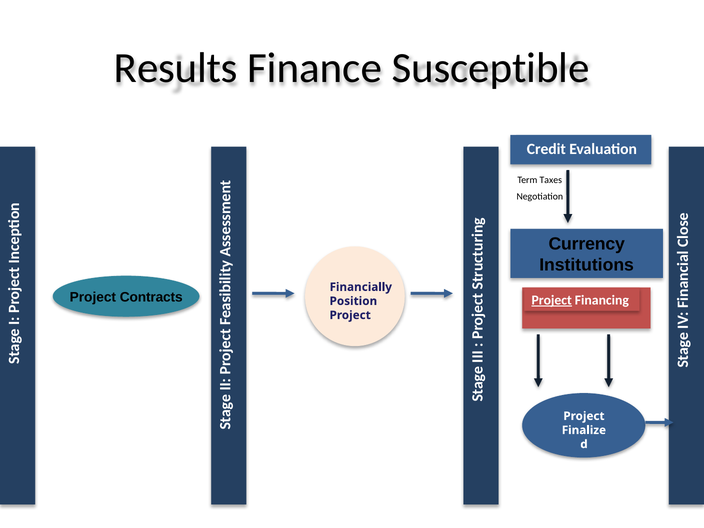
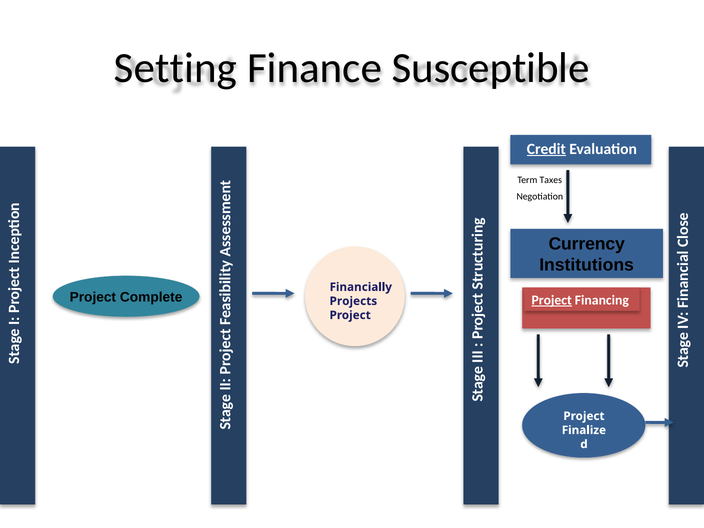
Results: Results -> Setting
Credit underline: none -> present
Contracts: Contracts -> Complete
Position: Position -> Projects
